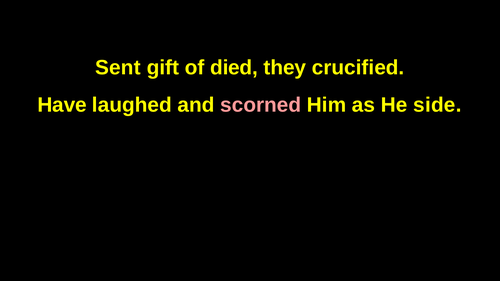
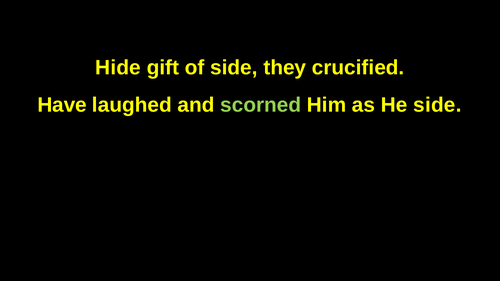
Sent: Sent -> Hide
of died: died -> side
scorned colour: pink -> light green
